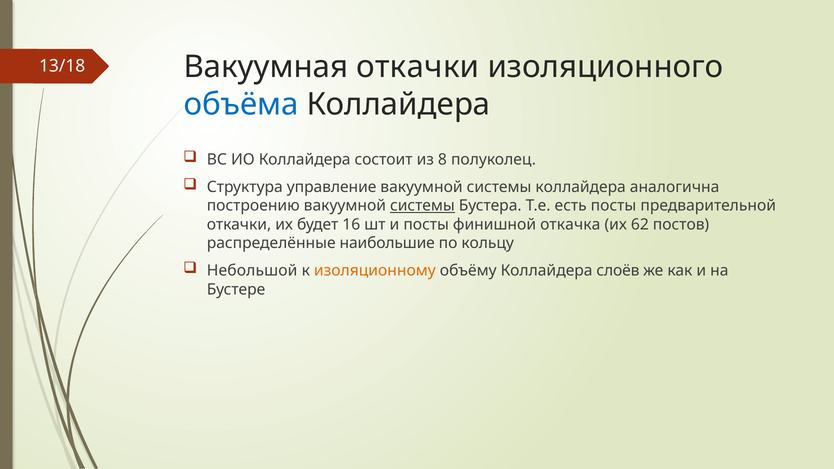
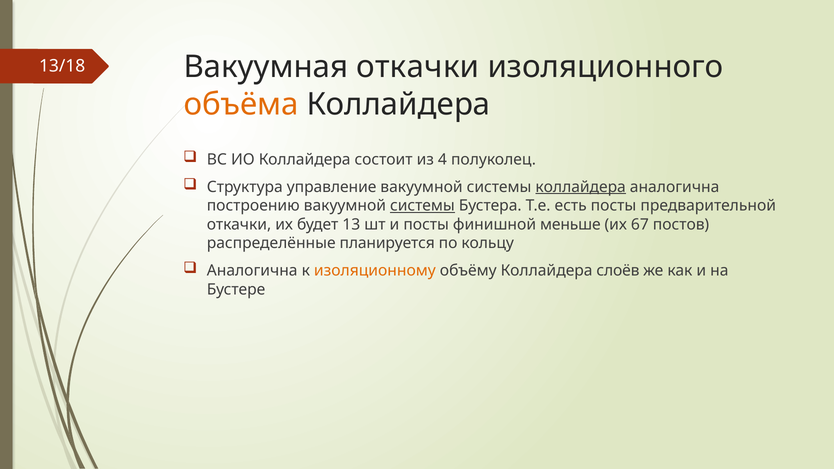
объёма colour: blue -> orange
8: 8 -> 4
коллайдера at (581, 187) underline: none -> present
16: 16 -> 13
откачка: откачка -> меньше
62: 62 -> 67
наибольшие: наибольшие -> планируется
Небольшой at (252, 271): Небольшой -> Аналогична
